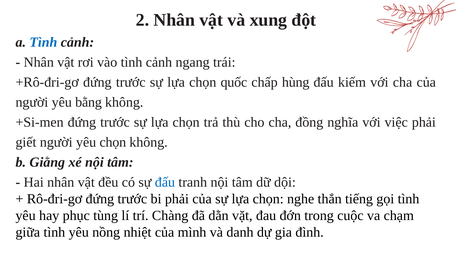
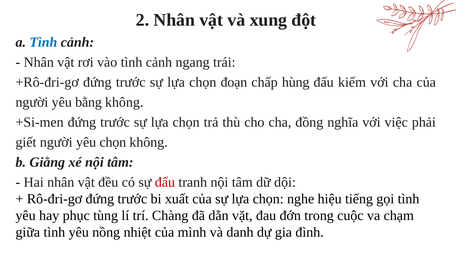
quốc: quốc -> đoạn
đấu at (165, 183) colour: blue -> red
bi phải: phải -> xuất
thắn: thắn -> hiệu
